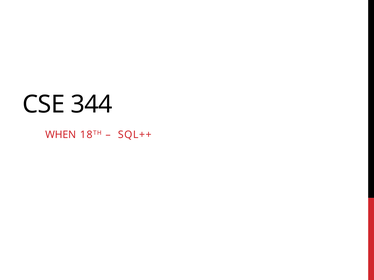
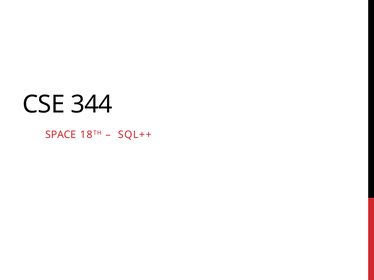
WHEN: WHEN -> SPACE
